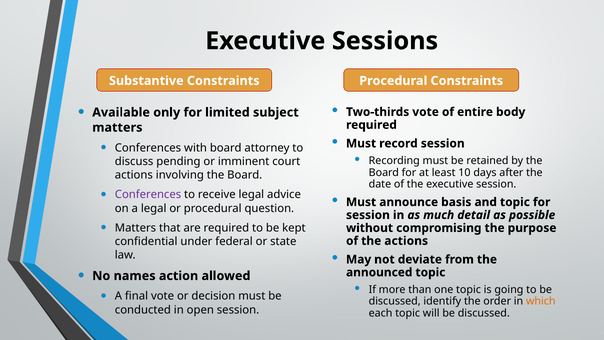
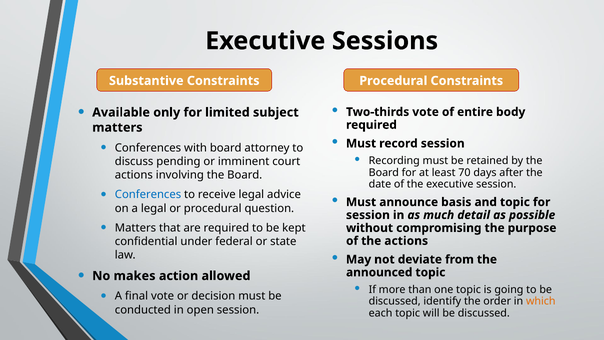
10: 10 -> 70
Conferences at (148, 195) colour: purple -> blue
names: names -> makes
